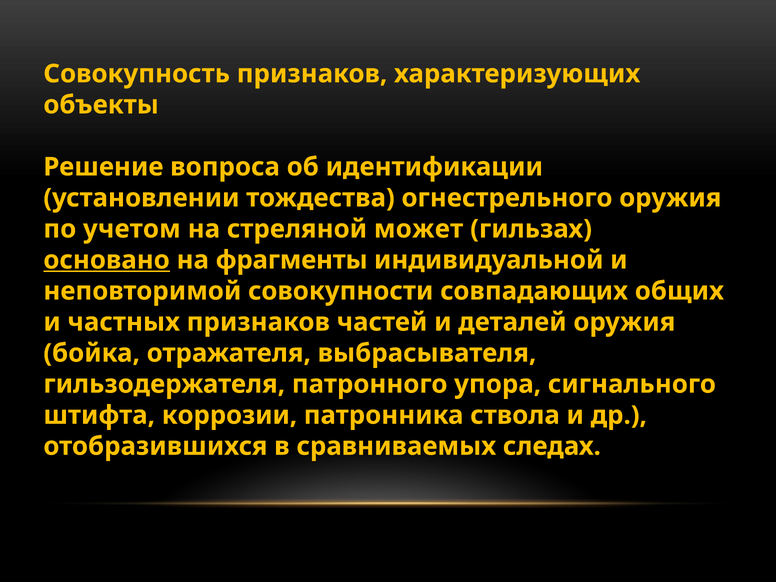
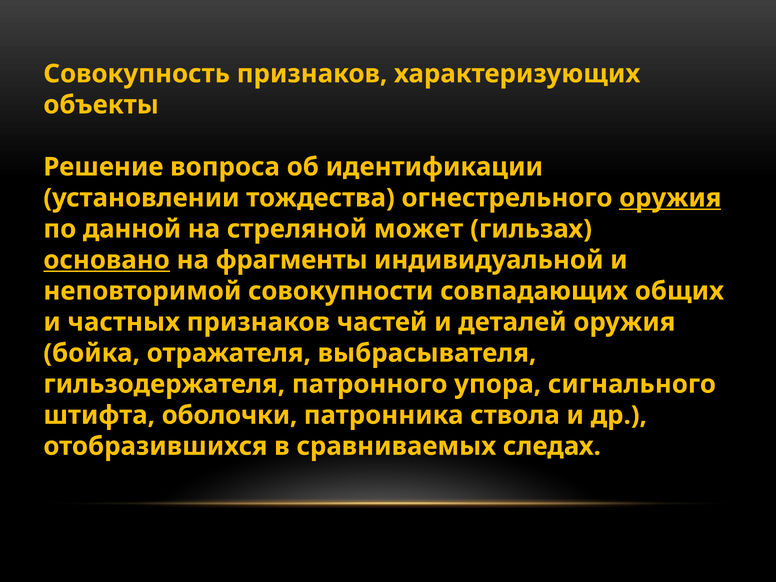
оружия at (670, 198) underline: none -> present
учетом: учетом -> данной
коррозии: коррозии -> оболочки
